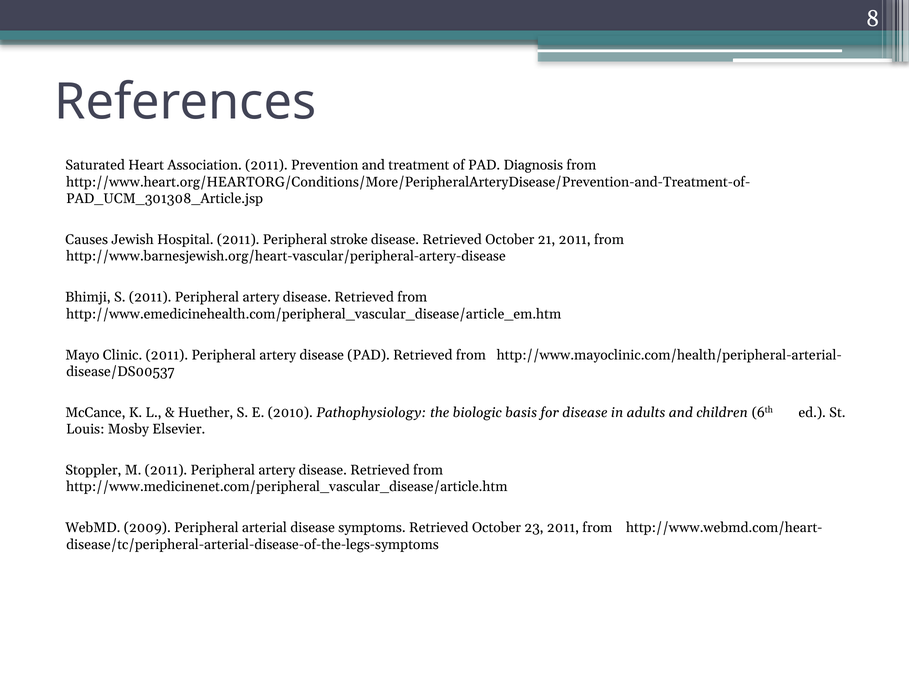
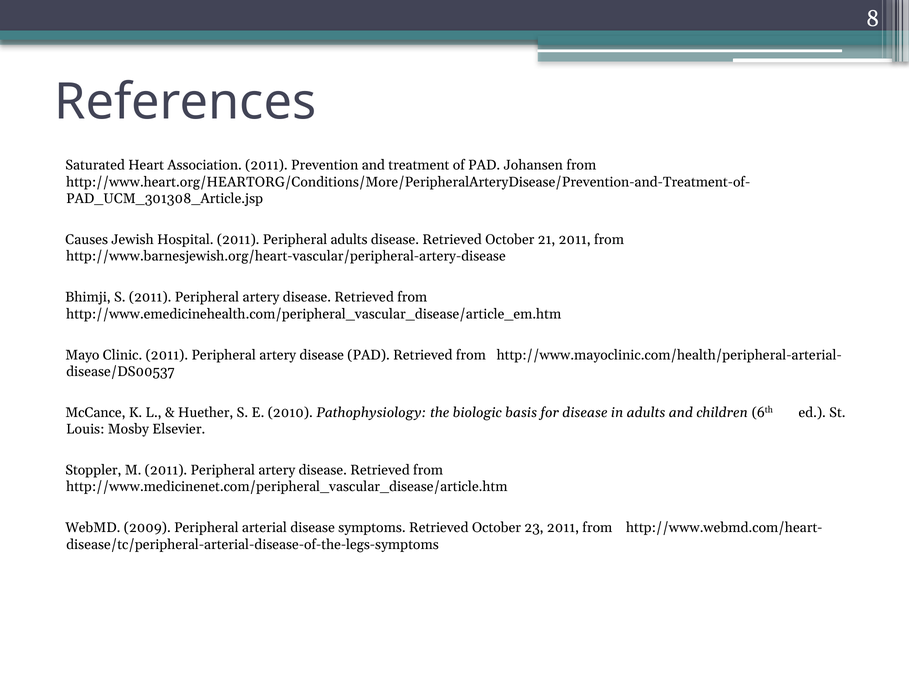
Diagnosis: Diagnosis -> Johansen
Peripheral stroke: stroke -> adults
